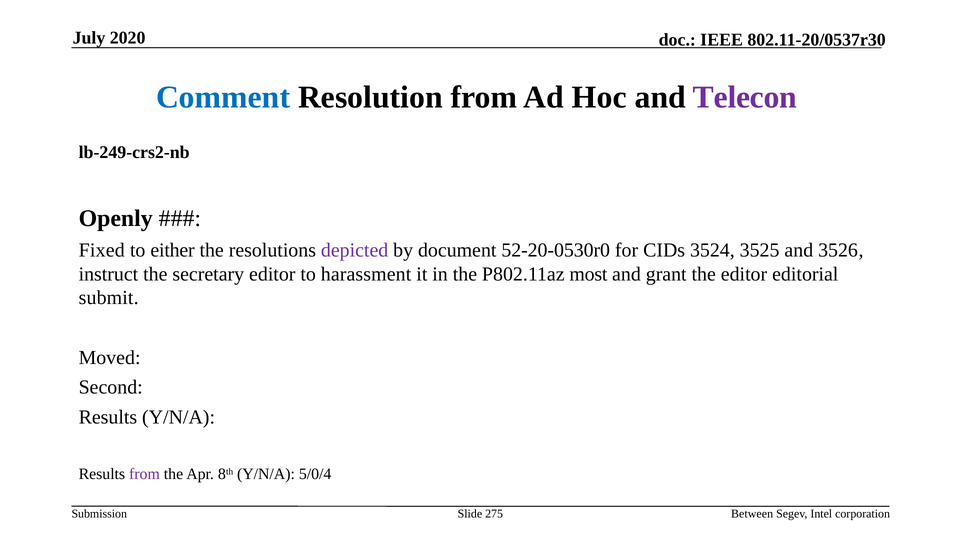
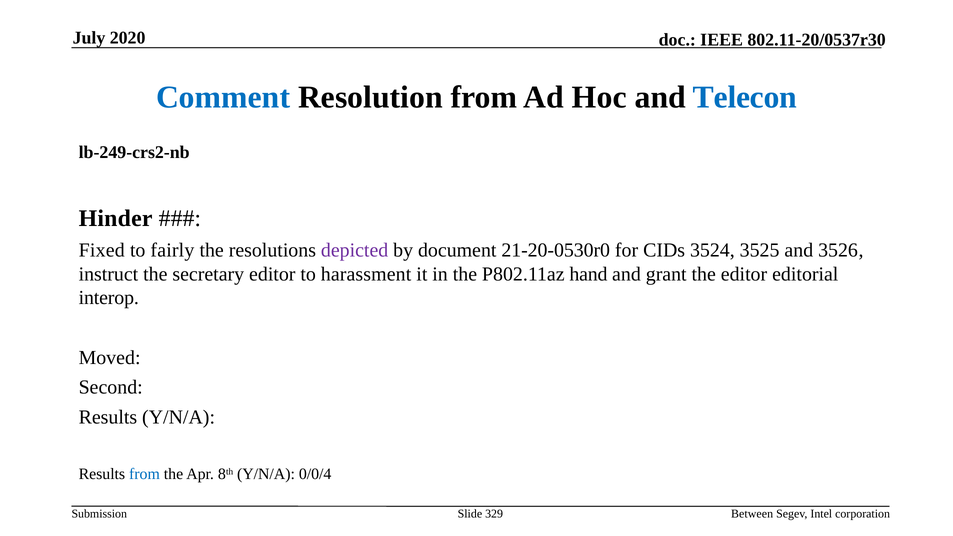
Telecon colour: purple -> blue
Openly: Openly -> Hinder
either: either -> fairly
52-20-0530r0: 52-20-0530r0 -> 21-20-0530r0
most: most -> hand
submit: submit -> interop
from at (144, 474) colour: purple -> blue
5/0/4: 5/0/4 -> 0/0/4
275: 275 -> 329
